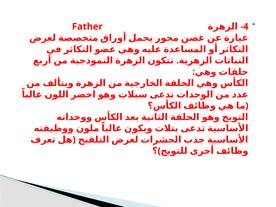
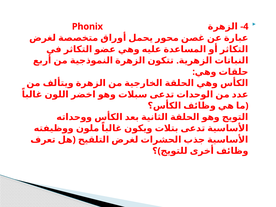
Father: Father -> Phonix
